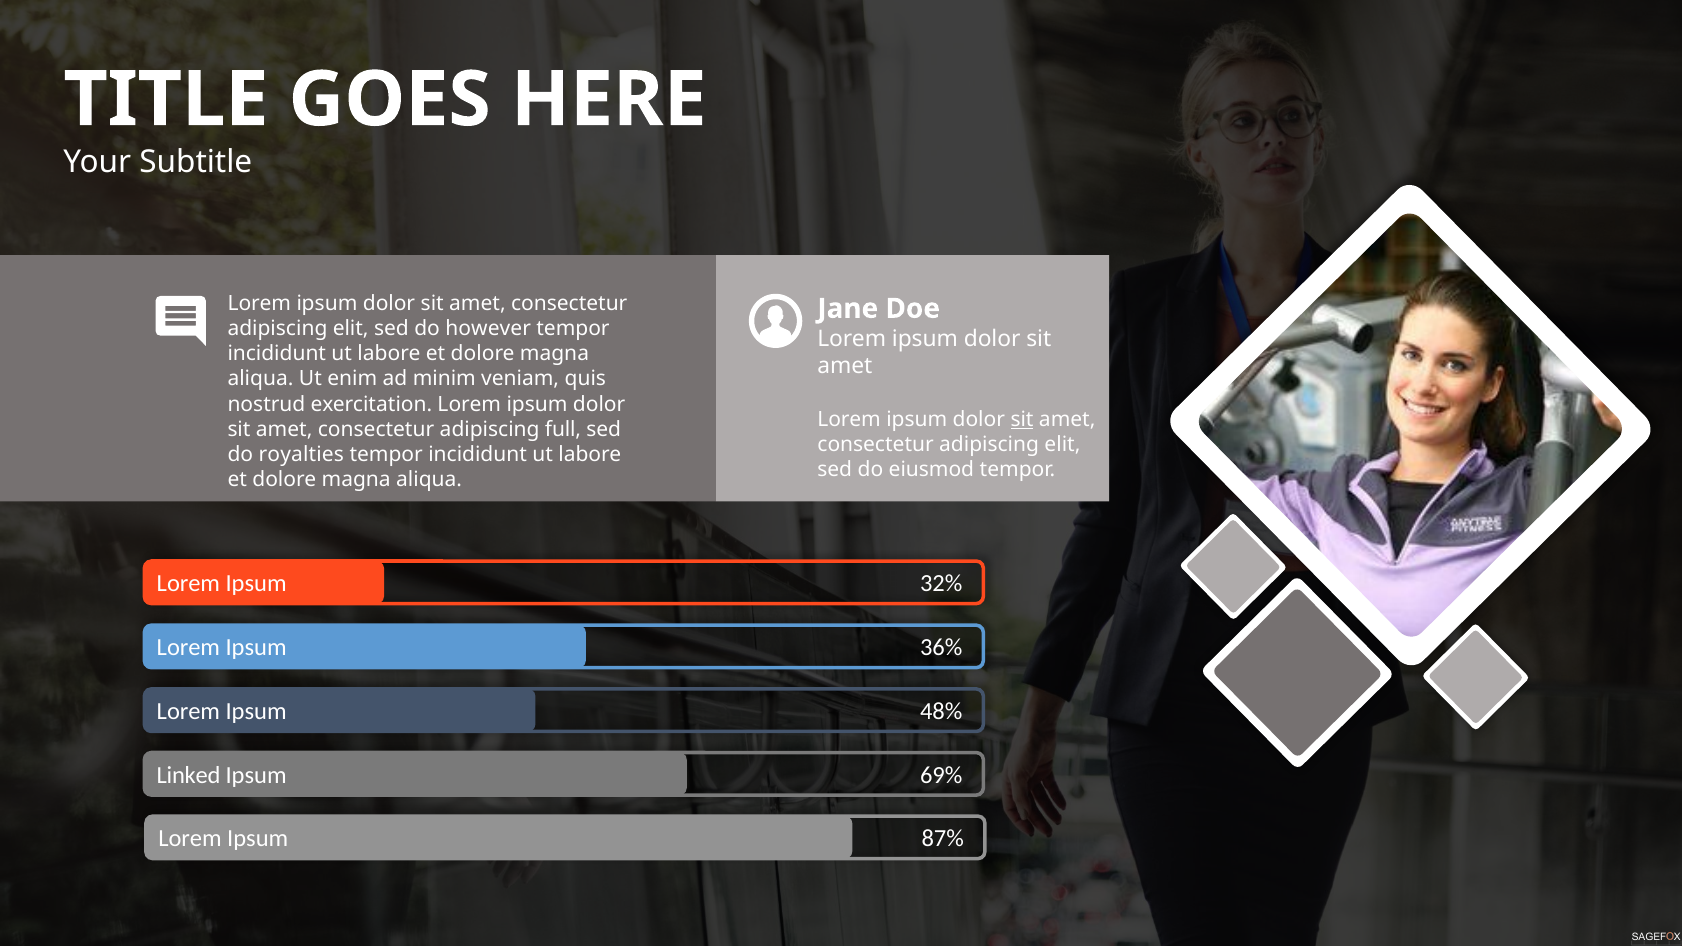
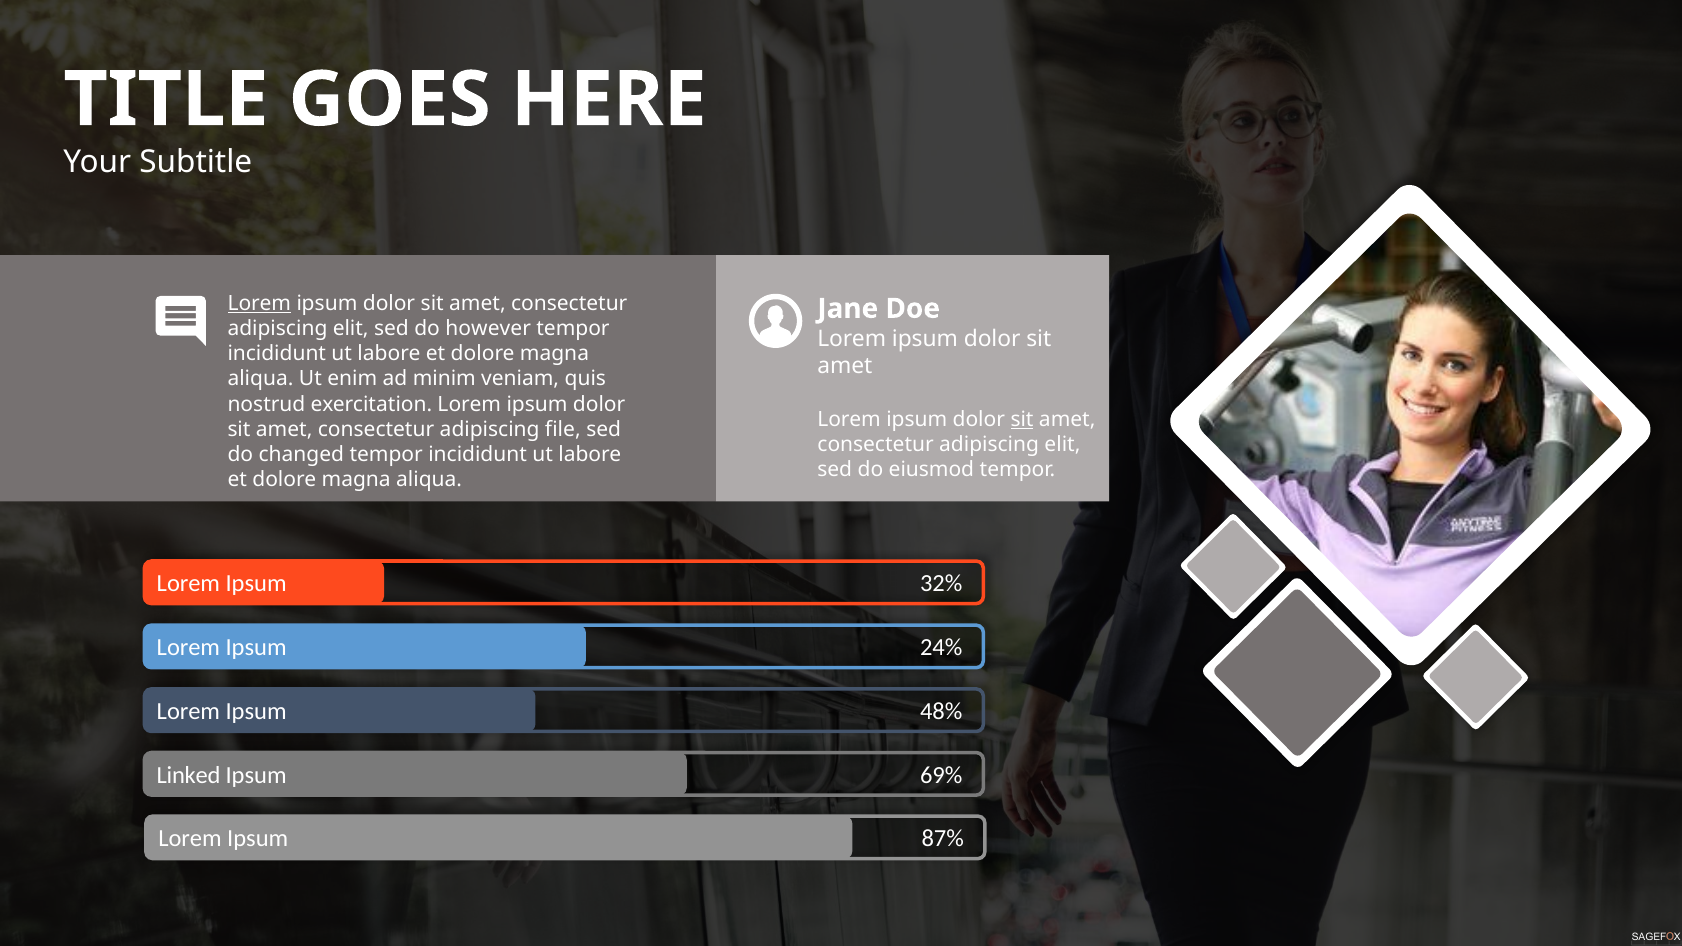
Lorem at (259, 303) underline: none -> present
full: full -> file
royalties: royalties -> changed
36%: 36% -> 24%
